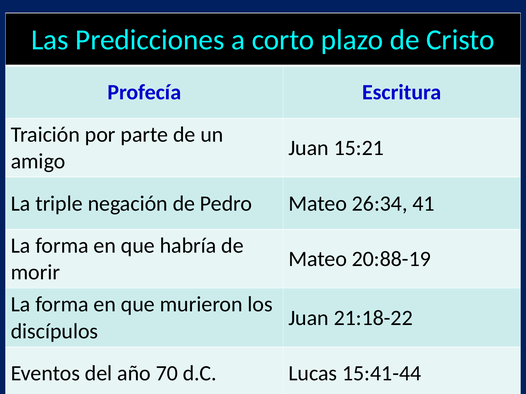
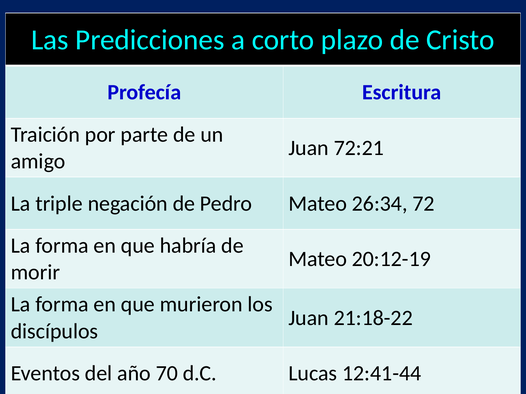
15:21: 15:21 -> 72:21
41: 41 -> 72
20:88-19: 20:88-19 -> 20:12-19
15:41-44: 15:41-44 -> 12:41-44
